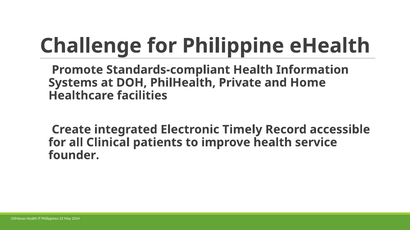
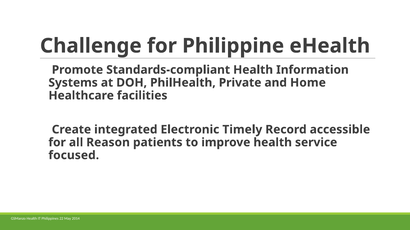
Clinical: Clinical -> Reason
founder: founder -> focused
